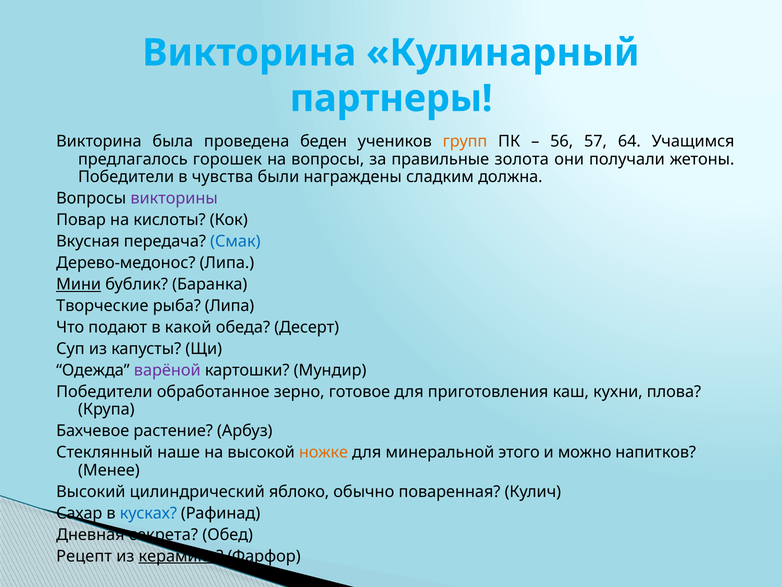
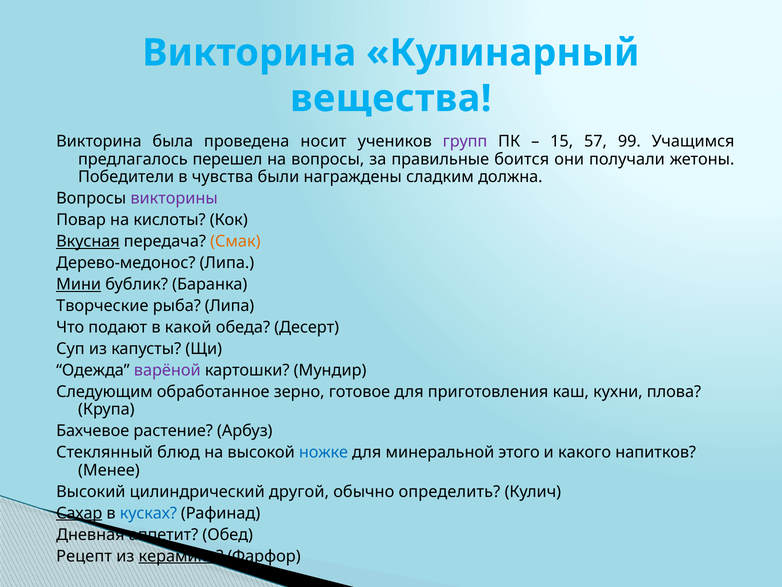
партнеры: партнеры -> вещества
беден: беден -> носит
групп colour: orange -> purple
56: 56 -> 15
64: 64 -> 99
горошек: горошек -> перешел
золота: золота -> боится
Вкусная underline: none -> present
Смак colour: blue -> orange
Победители at (104, 392): Победители -> Следующим
наше: наше -> блюд
ножке colour: orange -> blue
можно: можно -> какого
яблоко: яблоко -> другой
поваренная: поваренная -> определить
Сахар underline: none -> present
секрета: секрета -> аппетит
